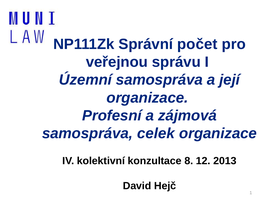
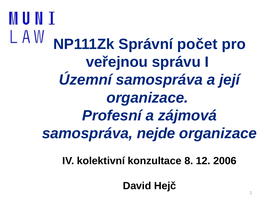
celek: celek -> nejde
2013: 2013 -> 2006
